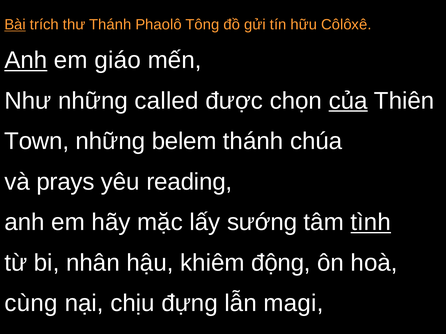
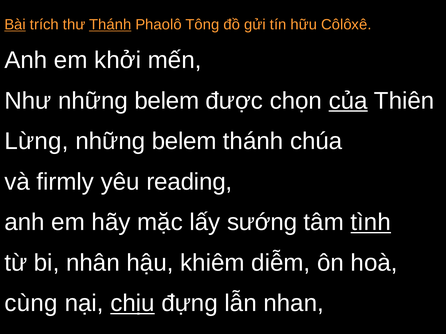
Thánh at (110, 25) underline: none -> present
Anh at (26, 60) underline: present -> none
giáo: giáo -> khởi
Như những called: called -> belem
Town: Town -> Lừng
prays: prays -> firmly
động: động -> diễm
chịu underline: none -> present
magi: magi -> nhan
